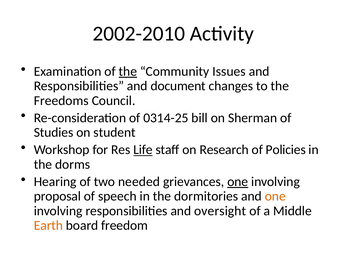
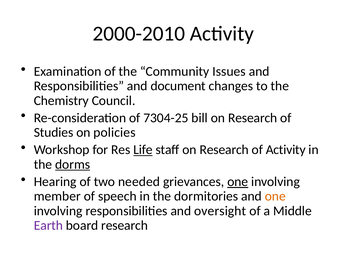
2002-2010: 2002-2010 -> 2000-2010
the at (128, 72) underline: present -> none
Freedoms: Freedoms -> Chemistry
0314-25: 0314-25 -> 7304-25
bill on Sherman: Sherman -> Research
student: student -> policies
of Policies: Policies -> Activity
dorms underline: none -> present
proposal: proposal -> member
Earth colour: orange -> purple
board freedom: freedom -> research
